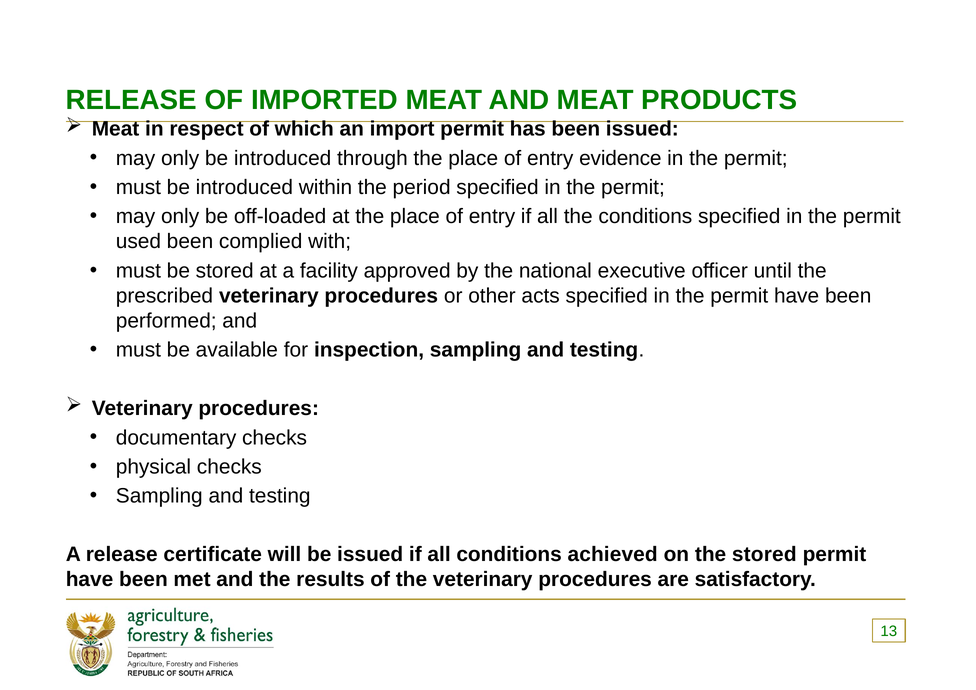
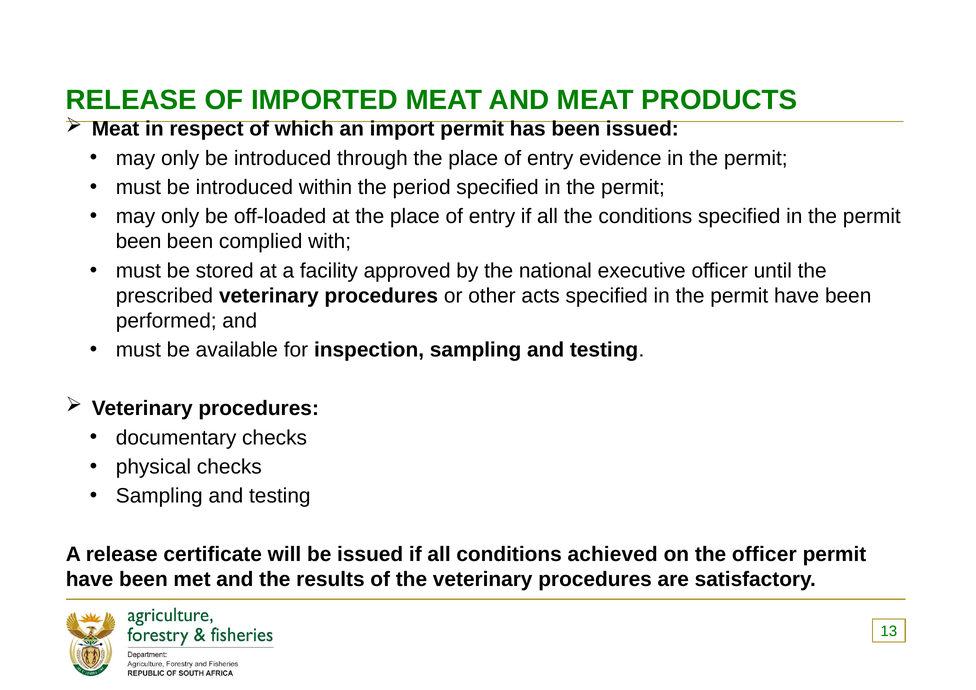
used at (138, 242): used -> been
the stored: stored -> officer
